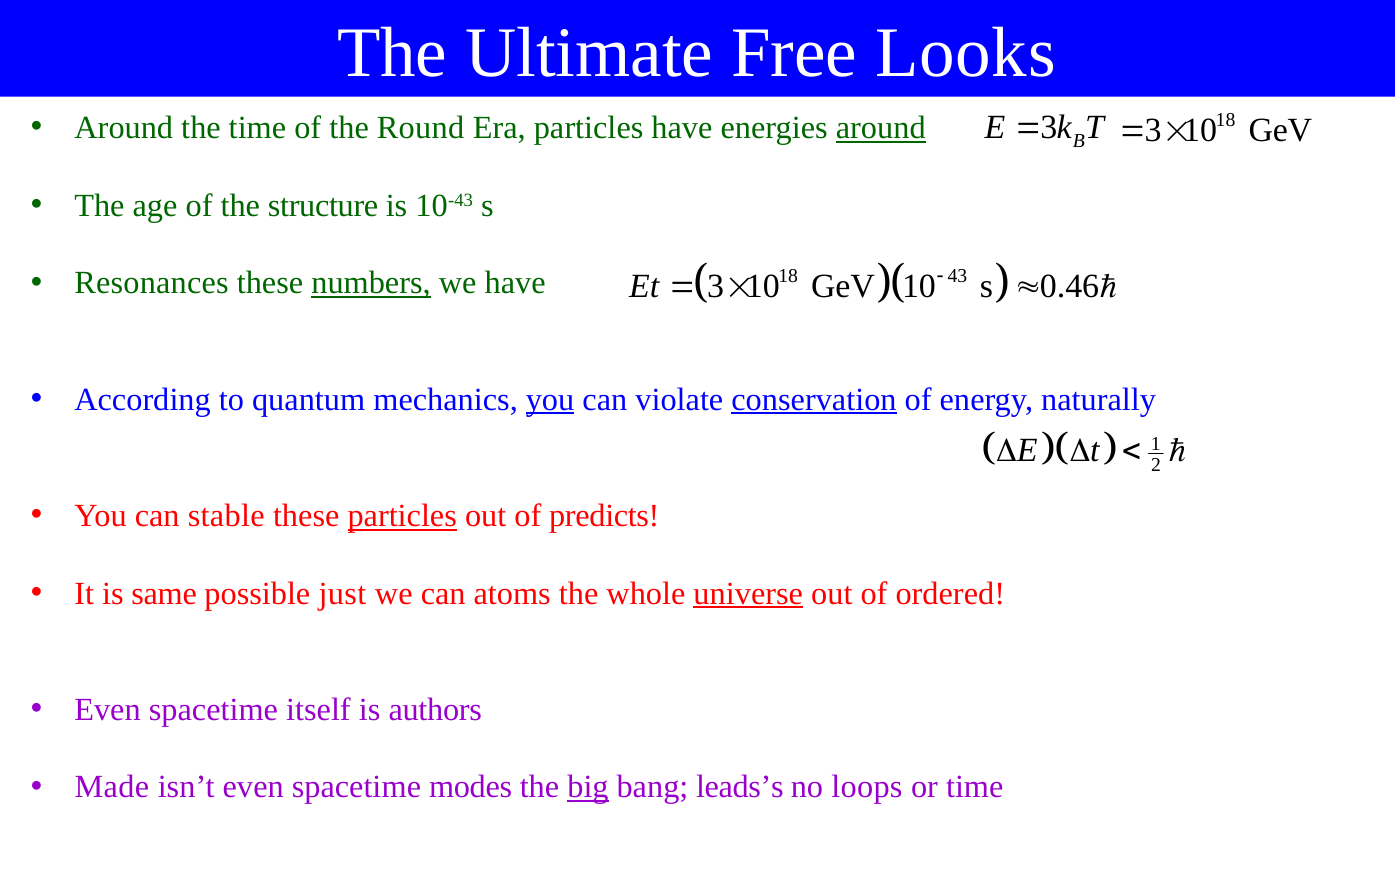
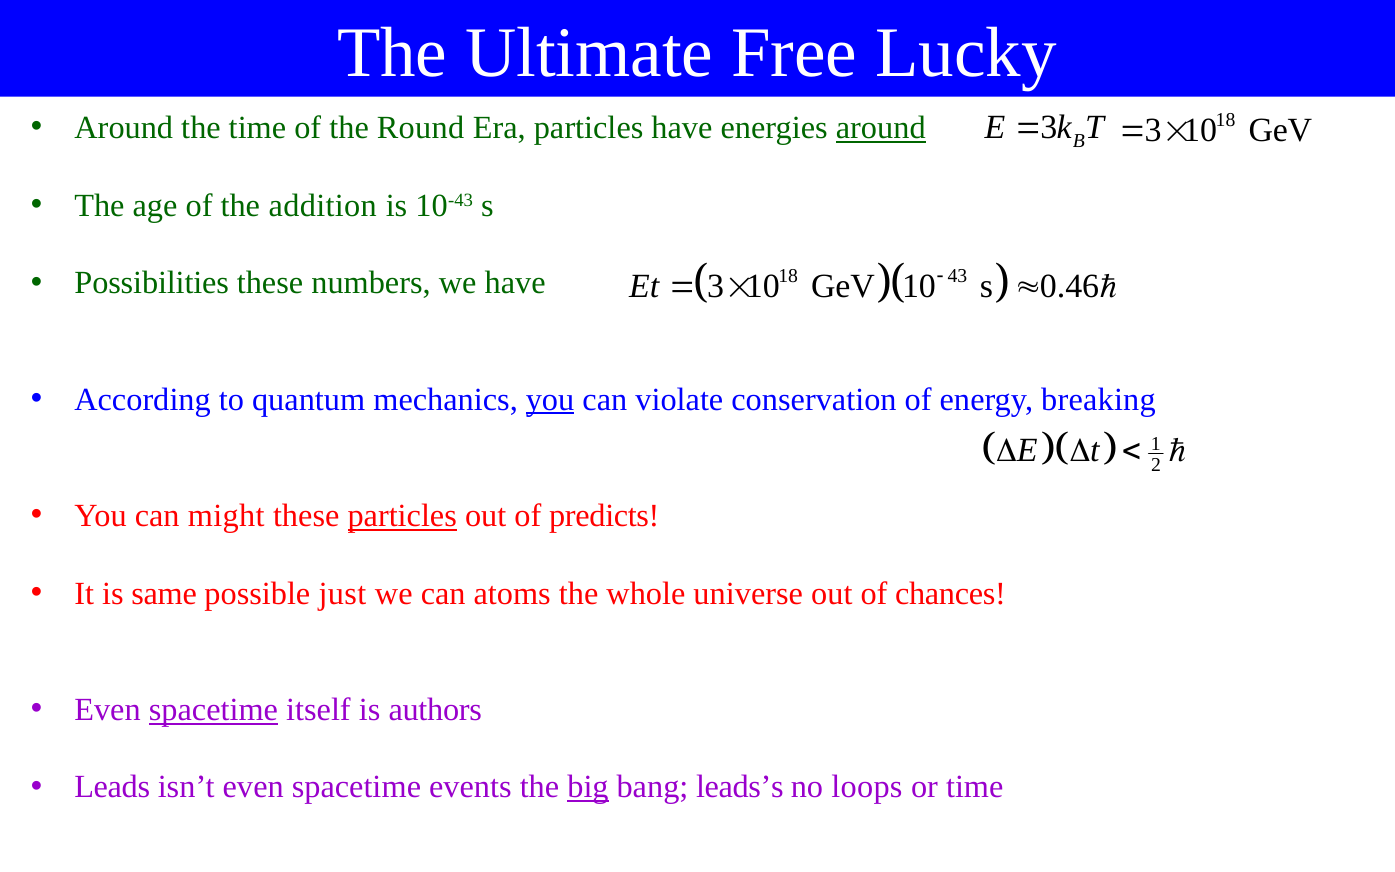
Looks: Looks -> Lucky
structure: structure -> addition
Resonances: Resonances -> Possibilities
numbers underline: present -> none
conservation underline: present -> none
naturally: naturally -> breaking
stable: stable -> might
universe underline: present -> none
ordered: ordered -> chances
spacetime at (213, 710) underline: none -> present
Made: Made -> Leads
modes: modes -> events
